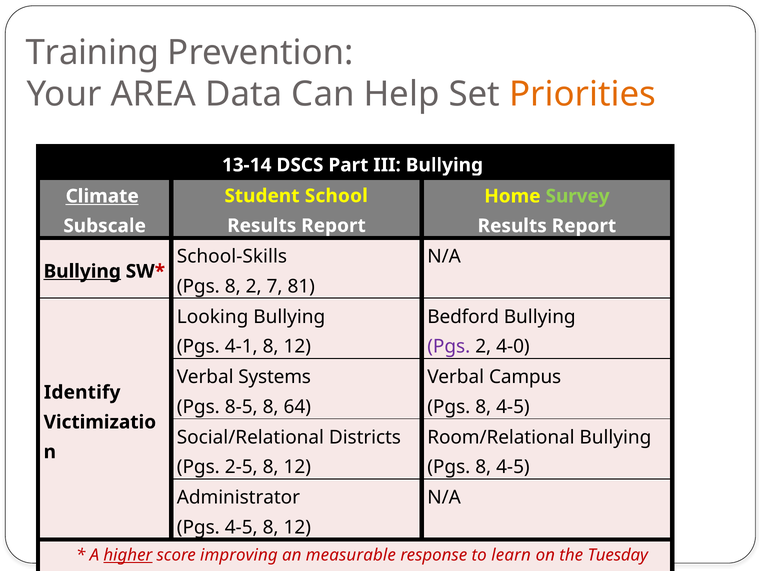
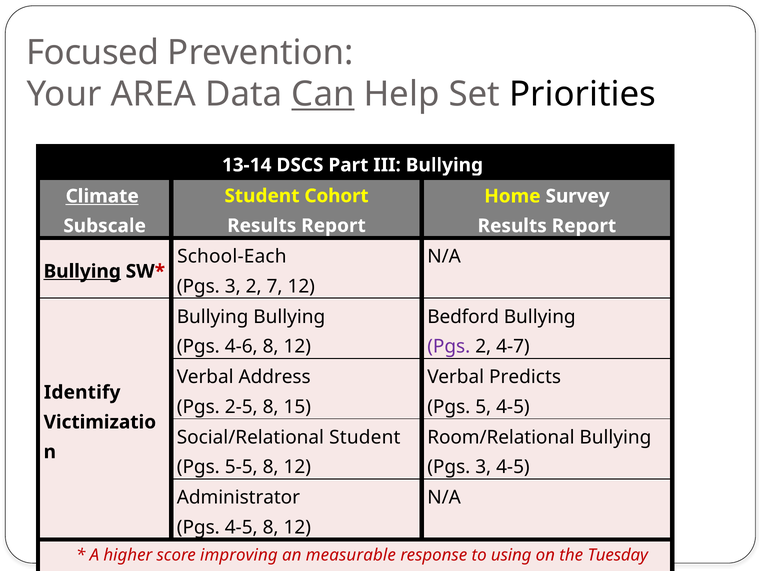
Training: Training -> Focused
Can underline: none -> present
Priorities colour: orange -> black
School: School -> Cohort
Survey colour: light green -> white
School-Skills: School-Skills -> School-Each
8 at (233, 286): 8 -> 3
7 81: 81 -> 12
Looking at (213, 317): Looking -> Bullying
4-1: 4-1 -> 4-6
4-0: 4-0 -> 4-7
Systems: Systems -> Address
Campus: Campus -> Predicts
8-5: 8-5 -> 2-5
64: 64 -> 15
8 at (483, 407): 8 -> 5
Social/Relational Districts: Districts -> Student
2-5: 2-5 -> 5-5
8 at (483, 467): 8 -> 3
higher underline: present -> none
learn: learn -> using
